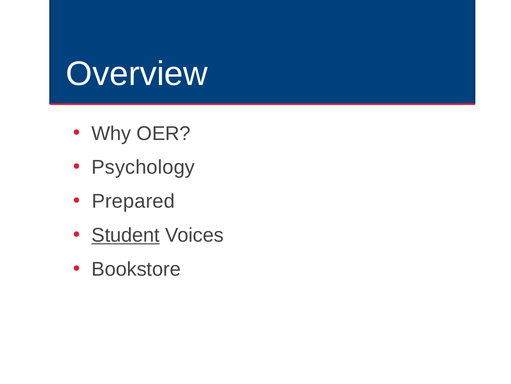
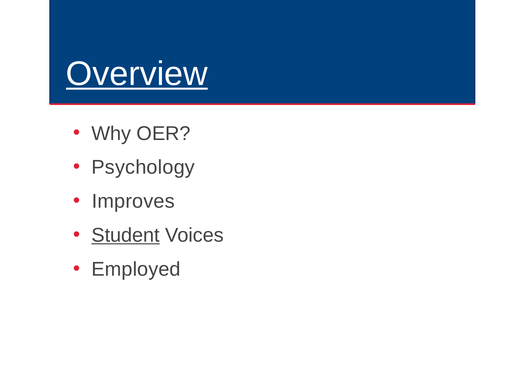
Overview underline: none -> present
Prepared: Prepared -> Improves
Bookstore: Bookstore -> Employed
